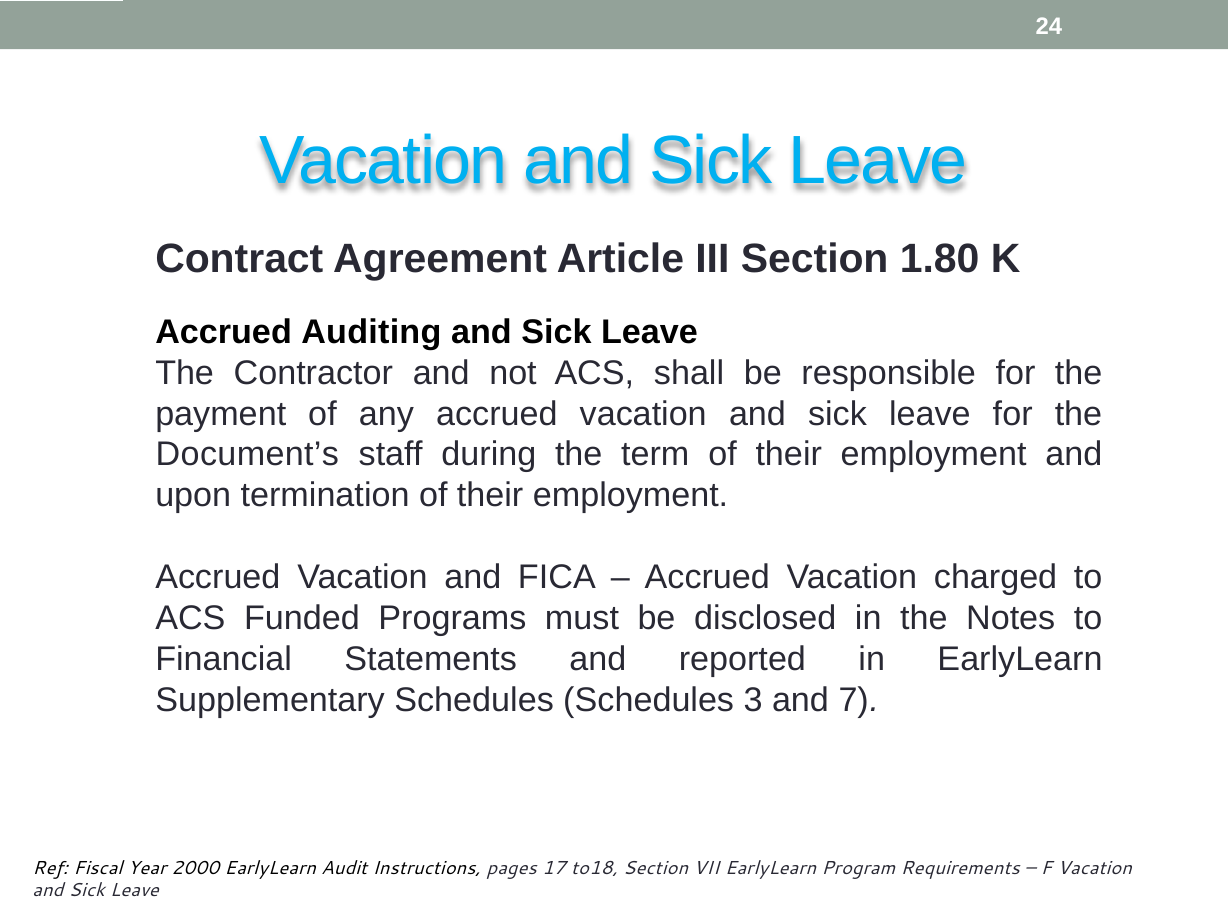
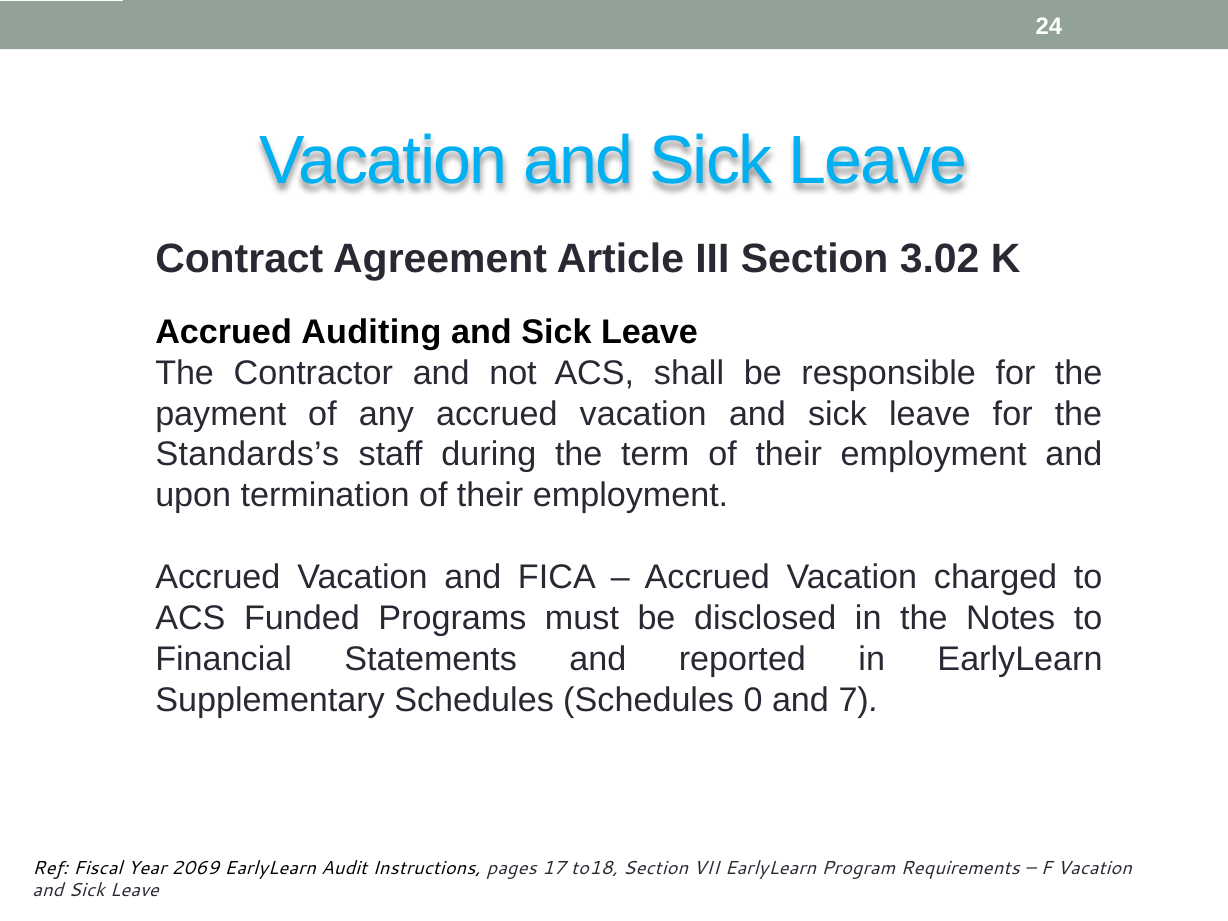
1.80: 1.80 -> 3.02
Document’s: Document’s -> Standards’s
3: 3 -> 0
2000: 2000 -> 2069
